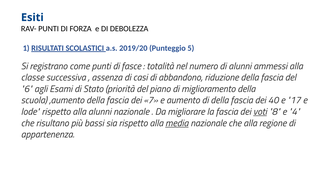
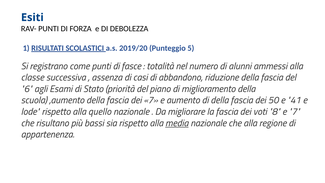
40: 40 -> 50
17: 17 -> 41
alla alunni: alunni -> quello
voti underline: present -> none
e 4: 4 -> 7
